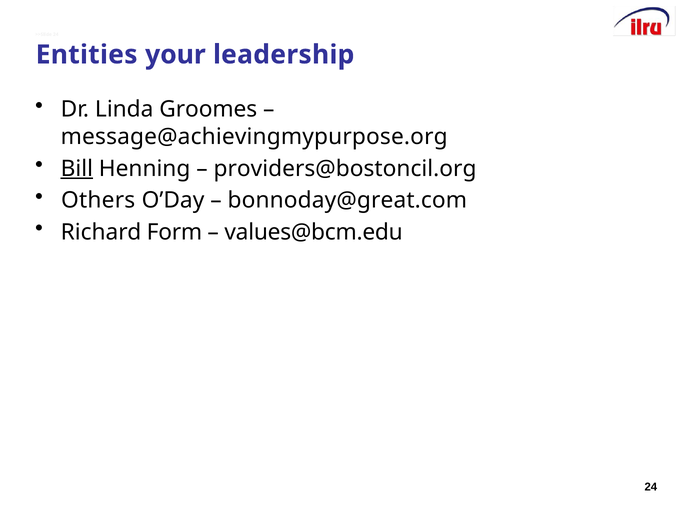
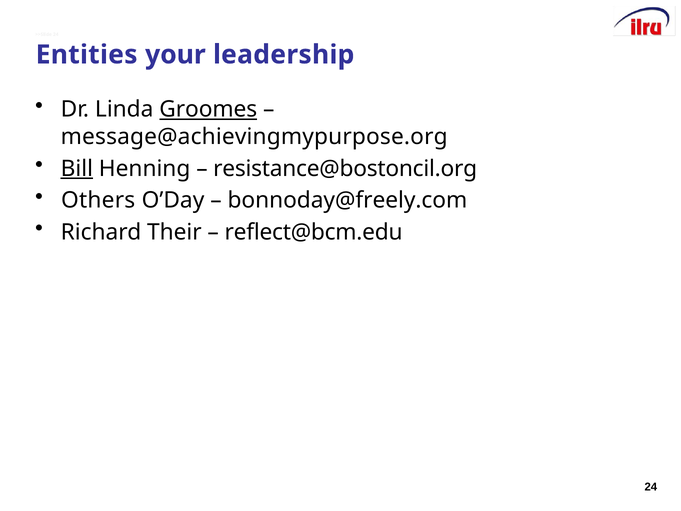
Groomes underline: none -> present
providers@bostoncil.org: providers@bostoncil.org -> resistance@bostoncil.org
bonnoday@great.com: bonnoday@great.com -> bonnoday@freely.com
Form: Form -> Their
values@bcm.edu: values@bcm.edu -> reflect@bcm.edu
